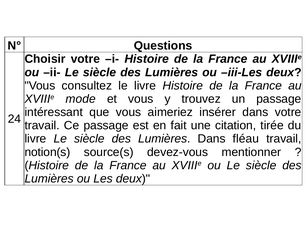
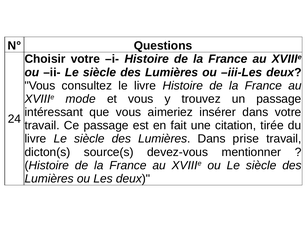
fléau: fléau -> prise
notion(s: notion(s -> dicton(s
